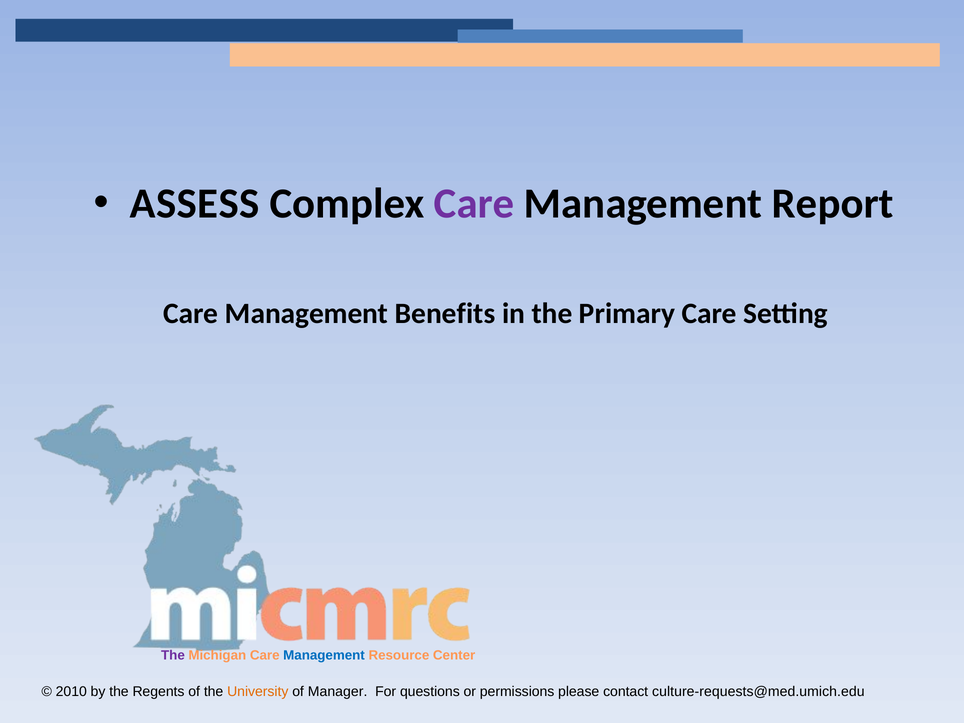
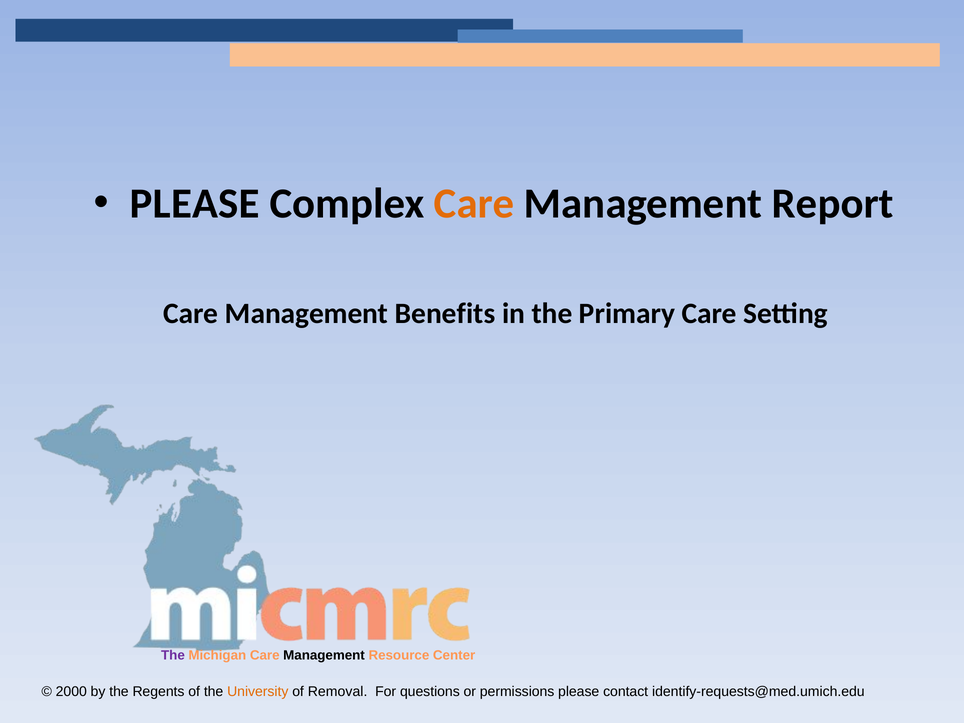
ASSESS at (195, 204): ASSESS -> PLEASE
Care at (474, 204) colour: purple -> orange
Management at (324, 655) colour: blue -> black
2010: 2010 -> 2000
Manager: Manager -> Removal
culture-requests@med.umich.edu: culture-requests@med.umich.edu -> identify-requests@med.umich.edu
